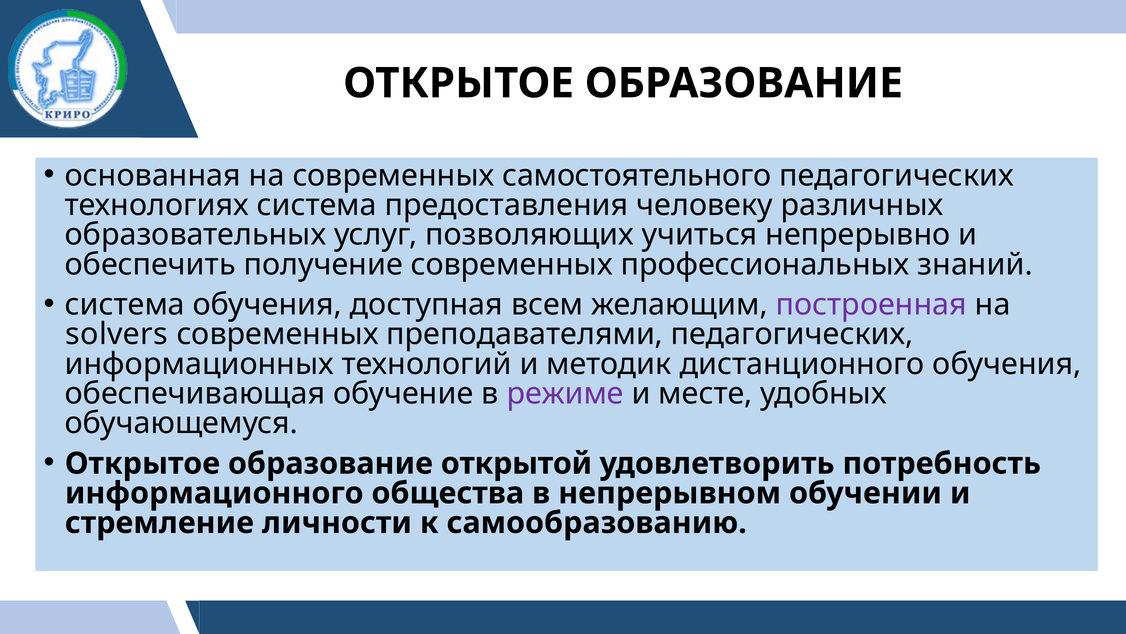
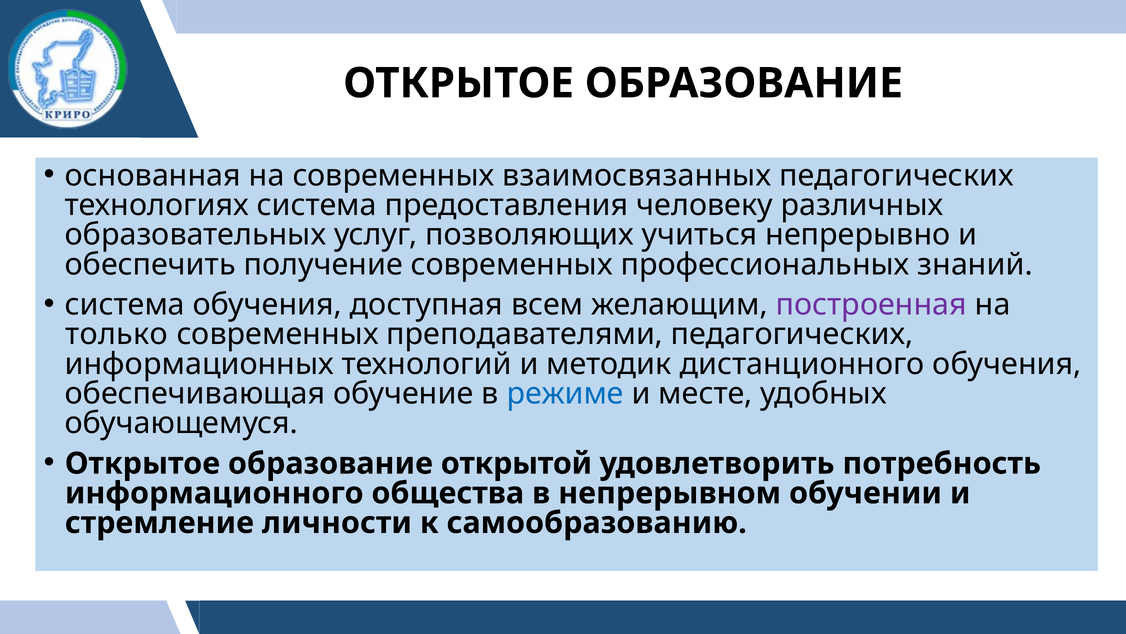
самостоятельного: самостоятельного -> взаимосвязанных
solvers: solvers -> только
режиме colour: purple -> blue
